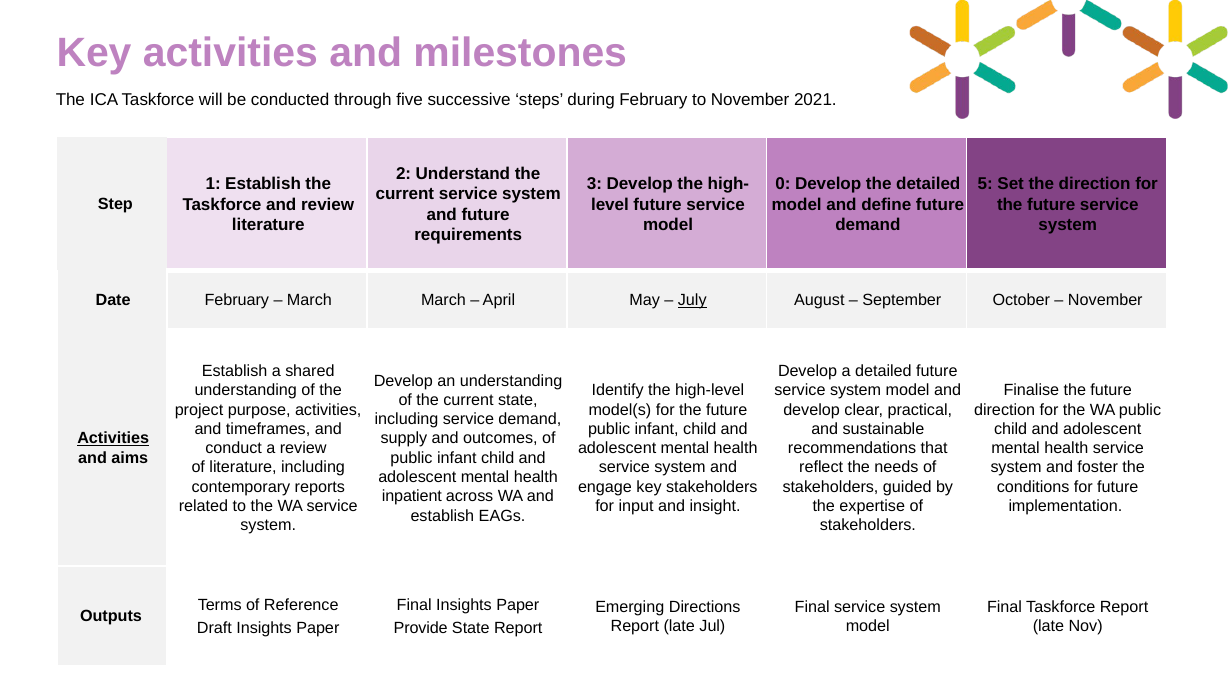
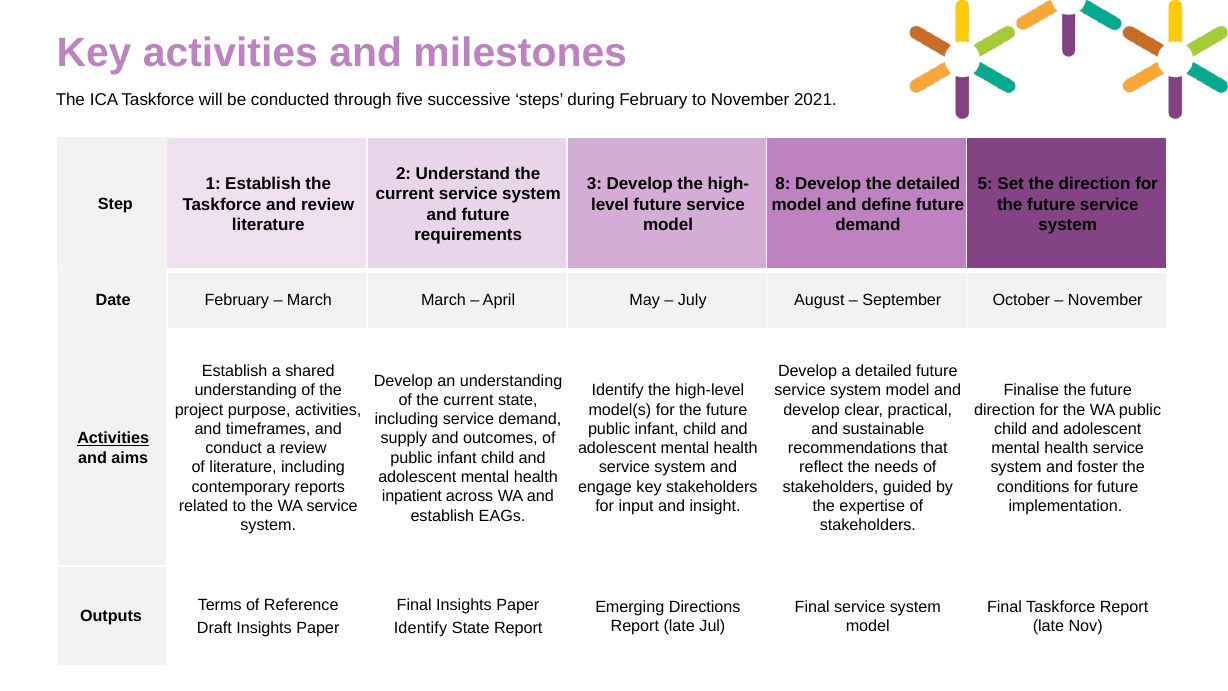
0: 0 -> 8
July underline: present -> none
Provide at (421, 628): Provide -> Identify
